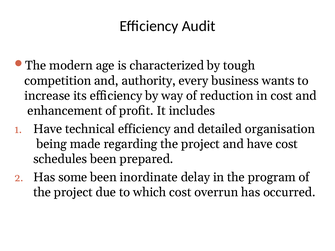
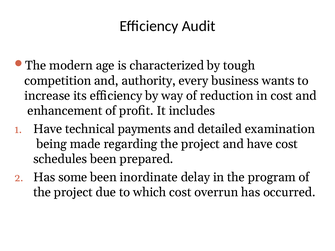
technical efficiency: efficiency -> payments
organisation: organisation -> examination
